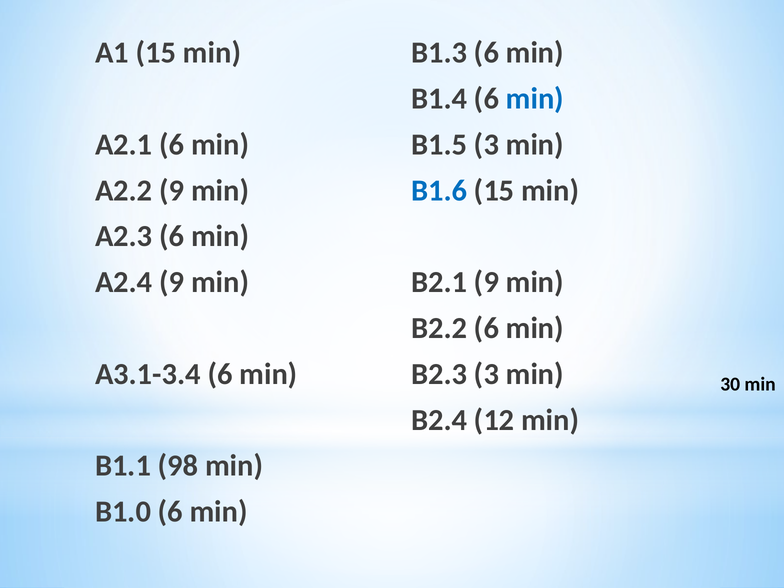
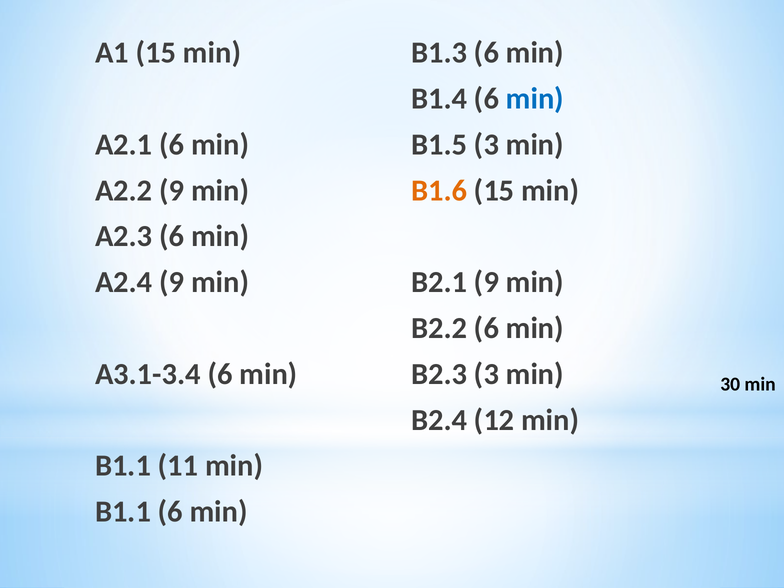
B1.6 colour: blue -> orange
98: 98 -> 11
B1.0 at (123, 512): B1.0 -> B1.1
